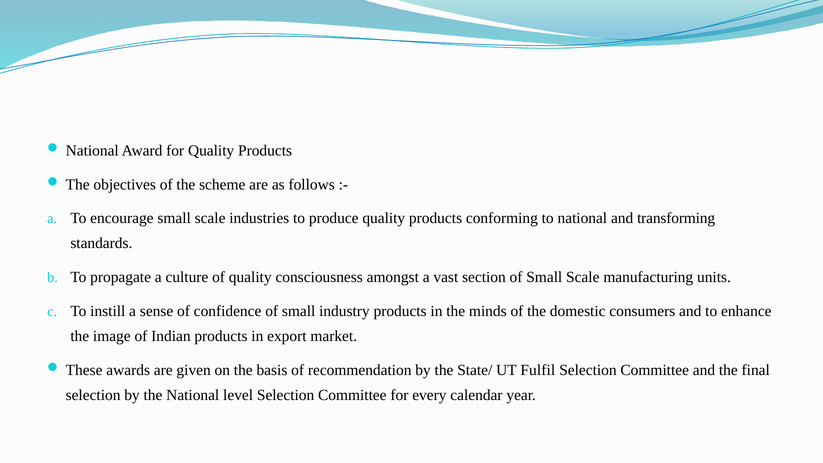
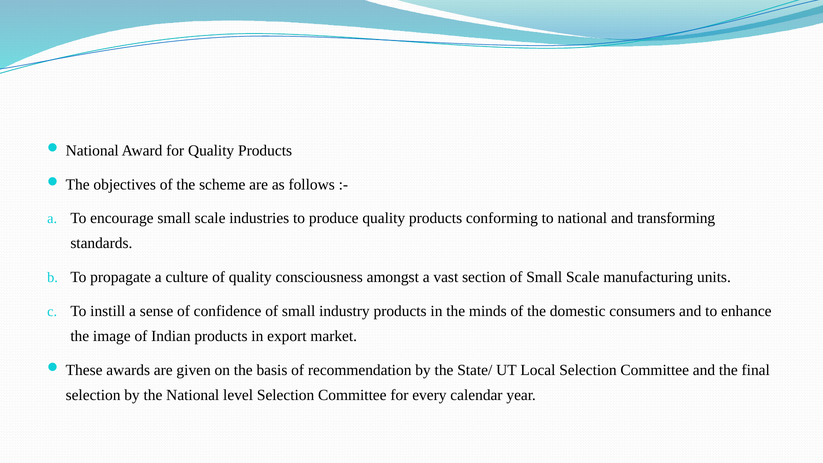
Fulfil: Fulfil -> Local
